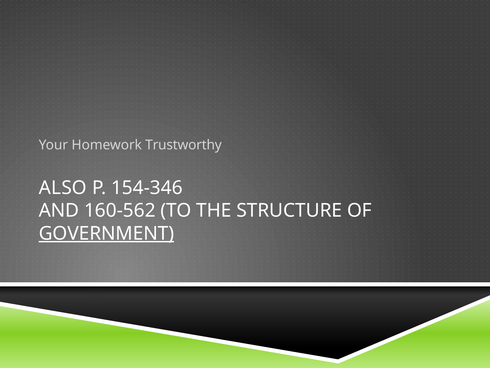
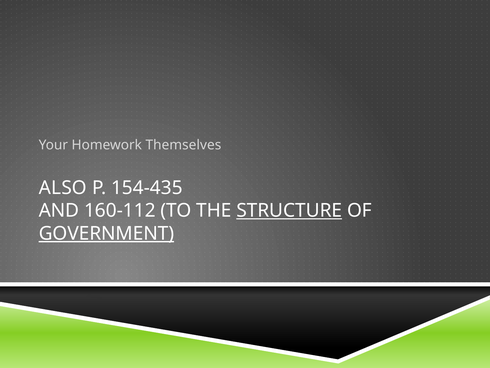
Trustworthy: Trustworthy -> Themselves
154-346: 154-346 -> 154-435
160-562: 160-562 -> 160-112
STRUCTURE underline: none -> present
